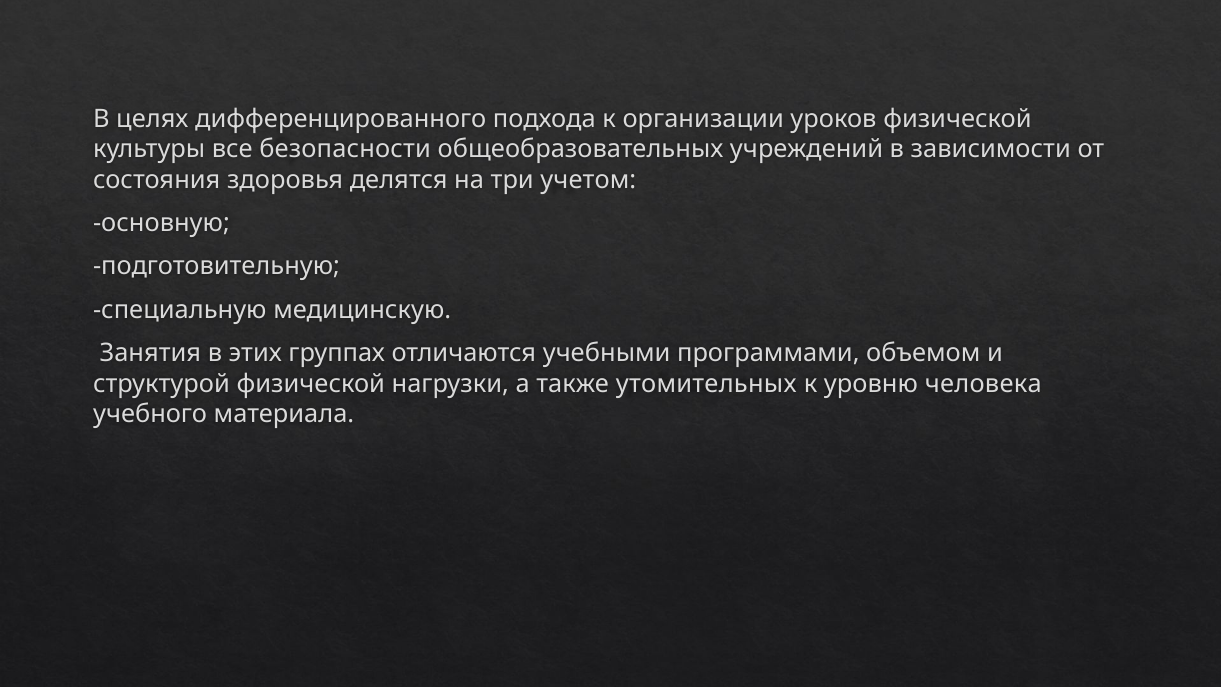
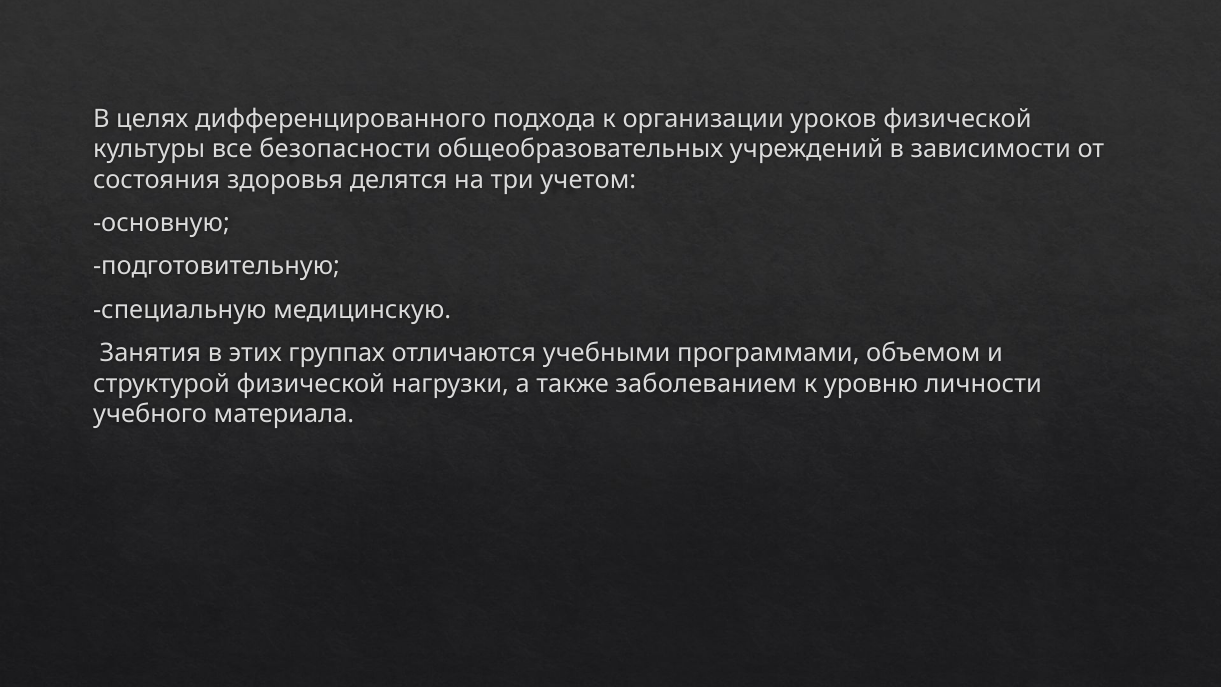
утомительных: утомительных -> заболеванием
человека: человека -> личности
